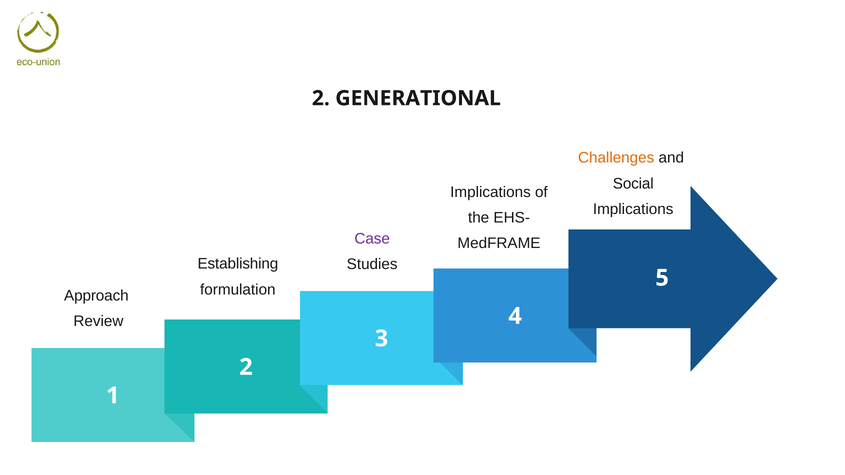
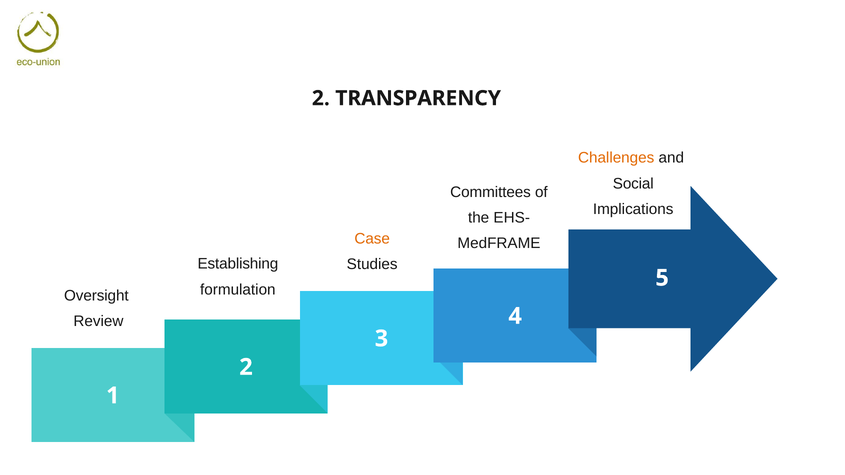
GENERATIONAL: GENERATIONAL -> TRANSPARENCY
Implications at (491, 192): Implications -> Committees
Case colour: purple -> orange
Approach: Approach -> Oversight
